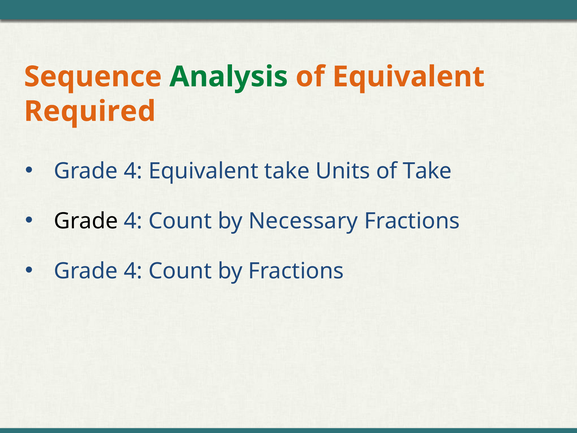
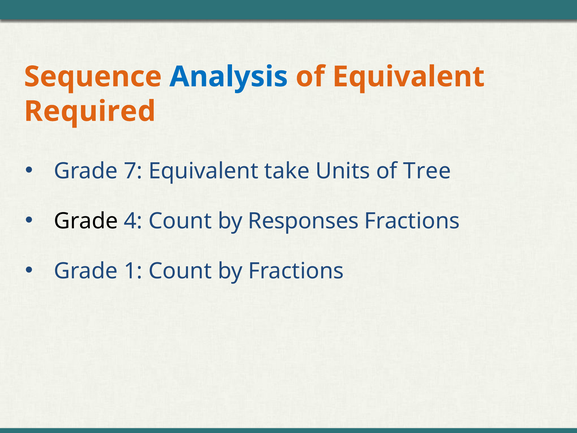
Analysis colour: green -> blue
4 at (133, 171): 4 -> 7
of Take: Take -> Tree
Necessary: Necessary -> Responses
4 at (133, 271): 4 -> 1
